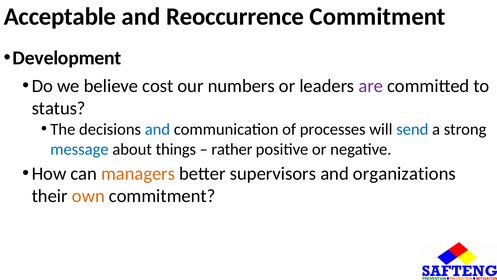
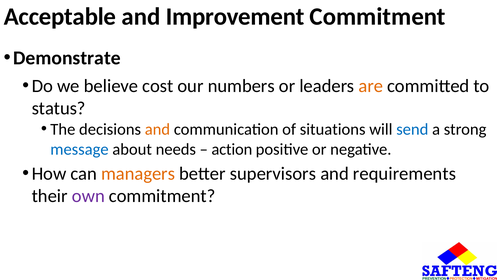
Reoccurrence: Reoccurrence -> Improvement
Development: Development -> Demonstrate
are colour: purple -> orange
and at (157, 129) colour: blue -> orange
processes: processes -> situations
things: things -> needs
rather: rather -> action
organizations: organizations -> requirements
own colour: orange -> purple
